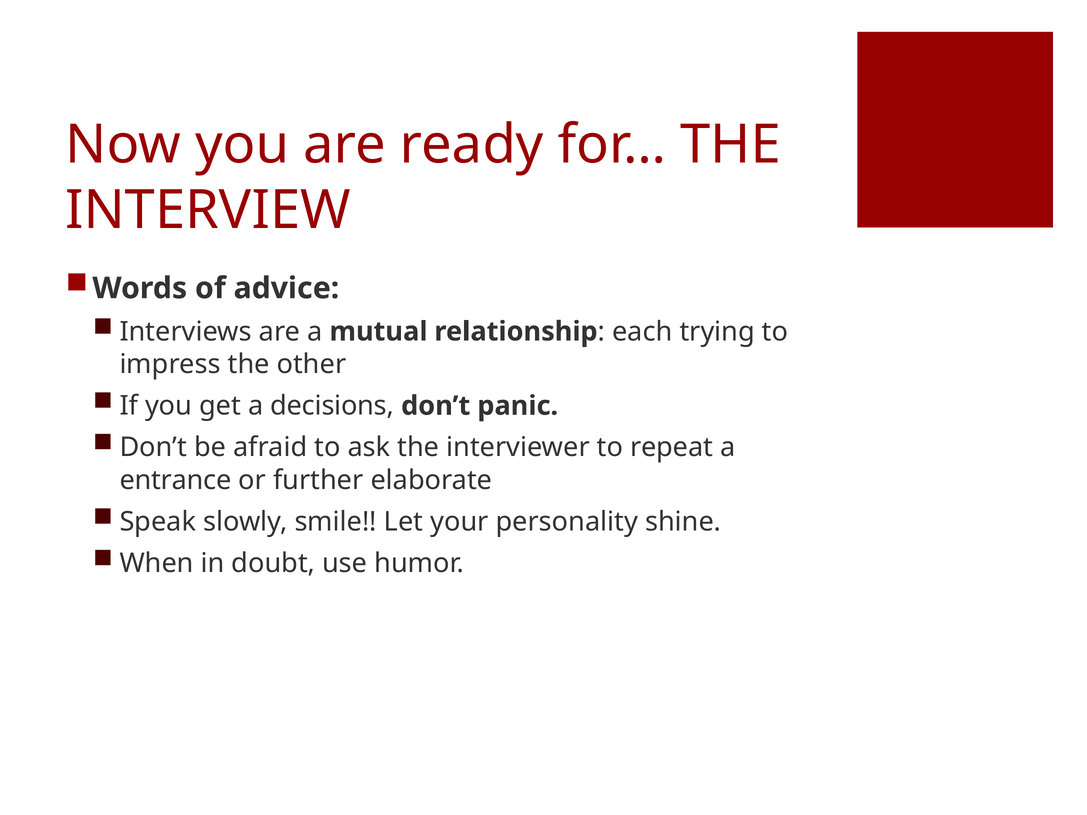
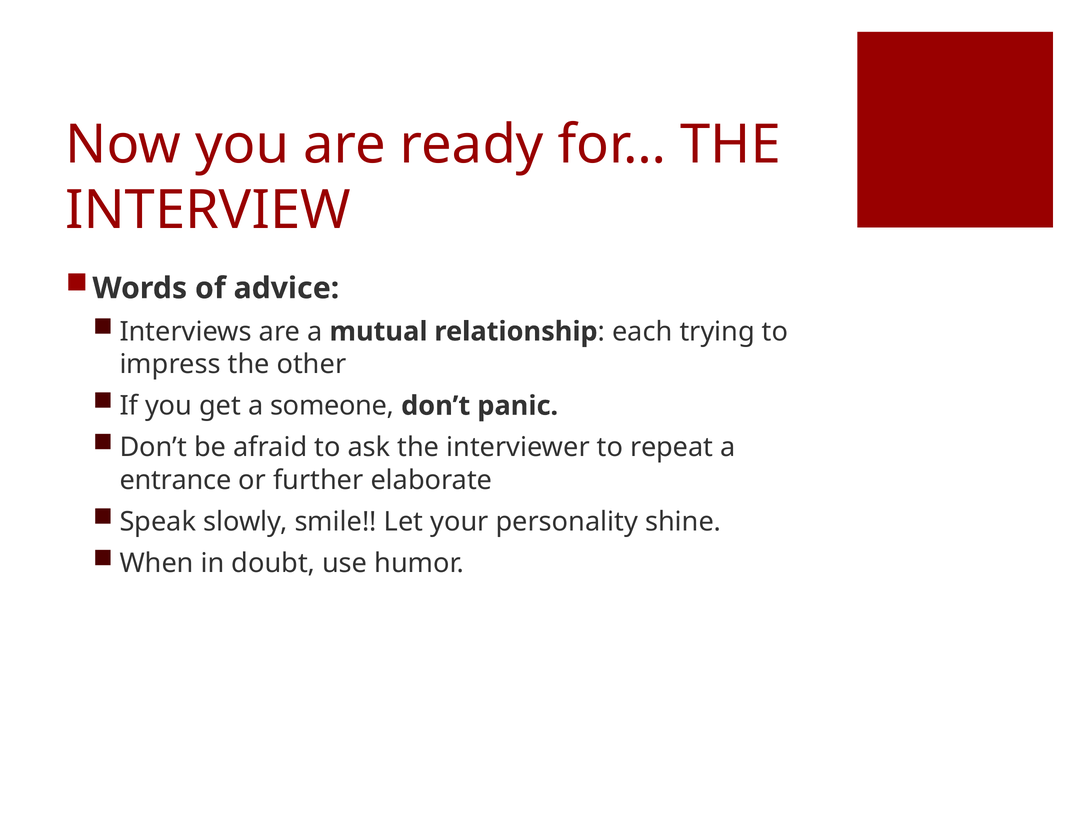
decisions: decisions -> someone
